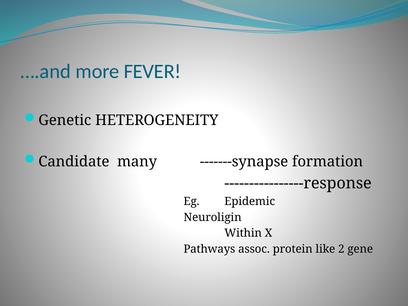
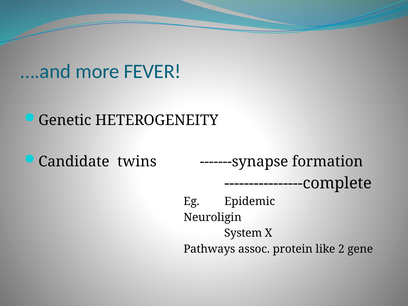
many: many -> twins
----------------response: ----------------response -> ----------------complete
Within: Within -> System
